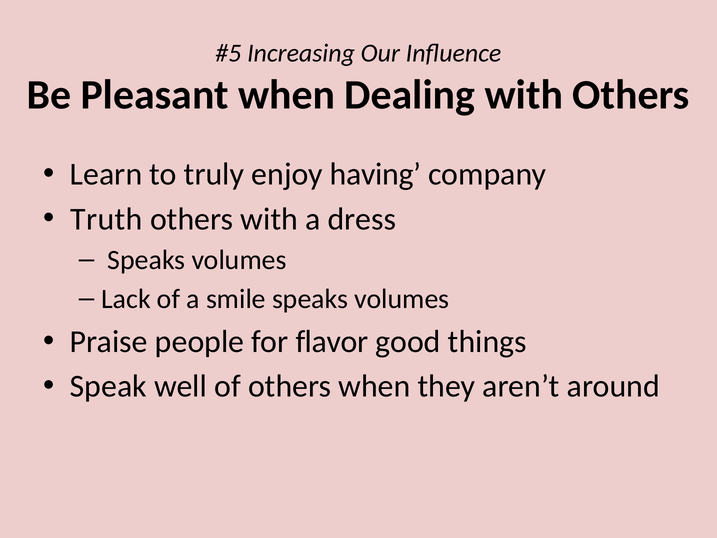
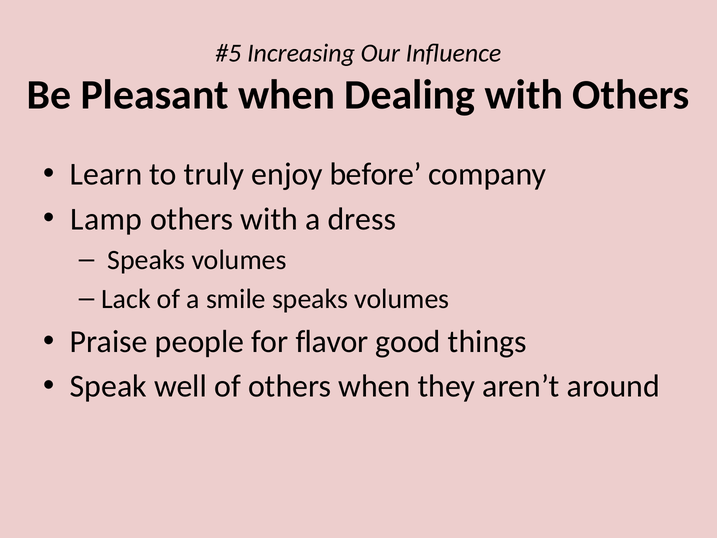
having: having -> before
Truth: Truth -> Lamp
